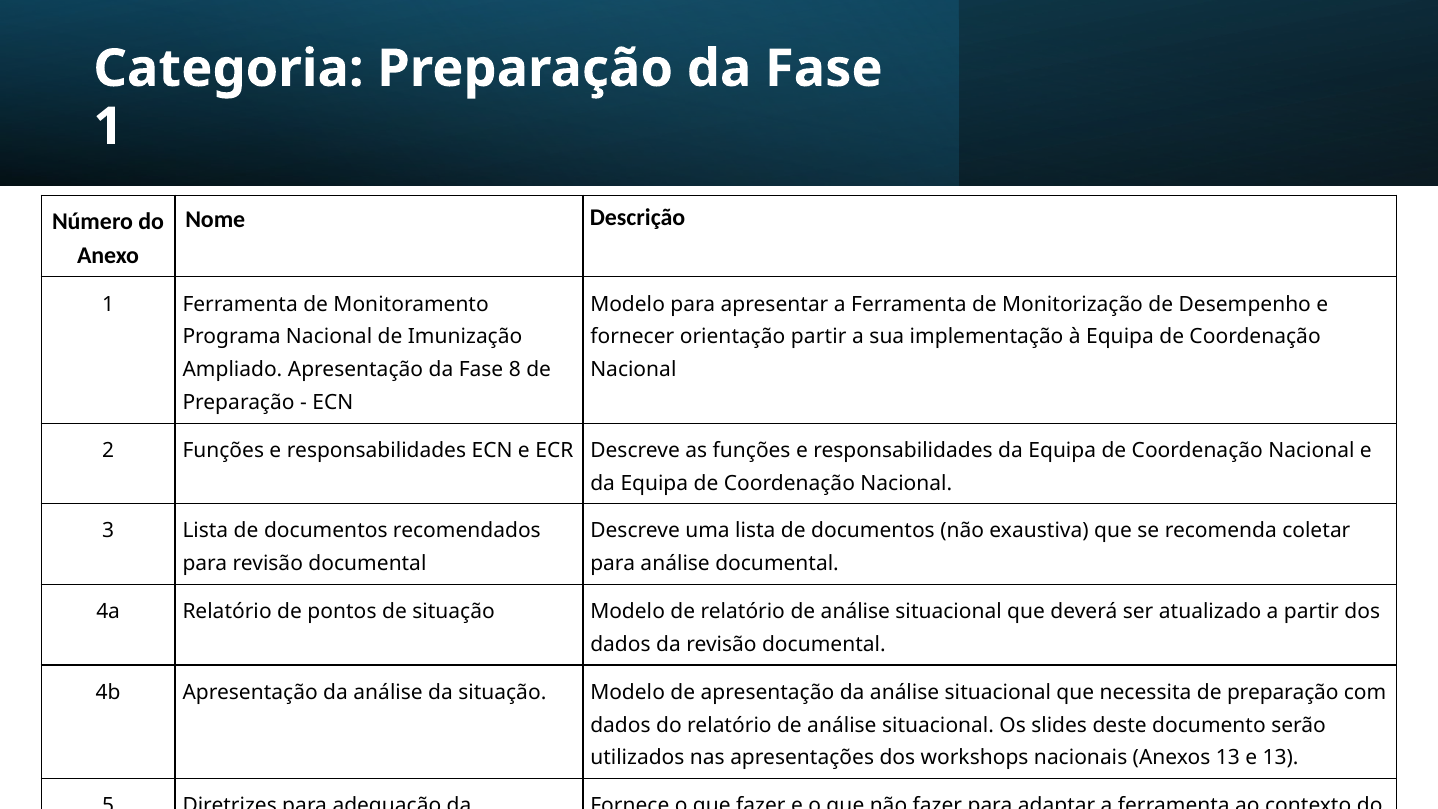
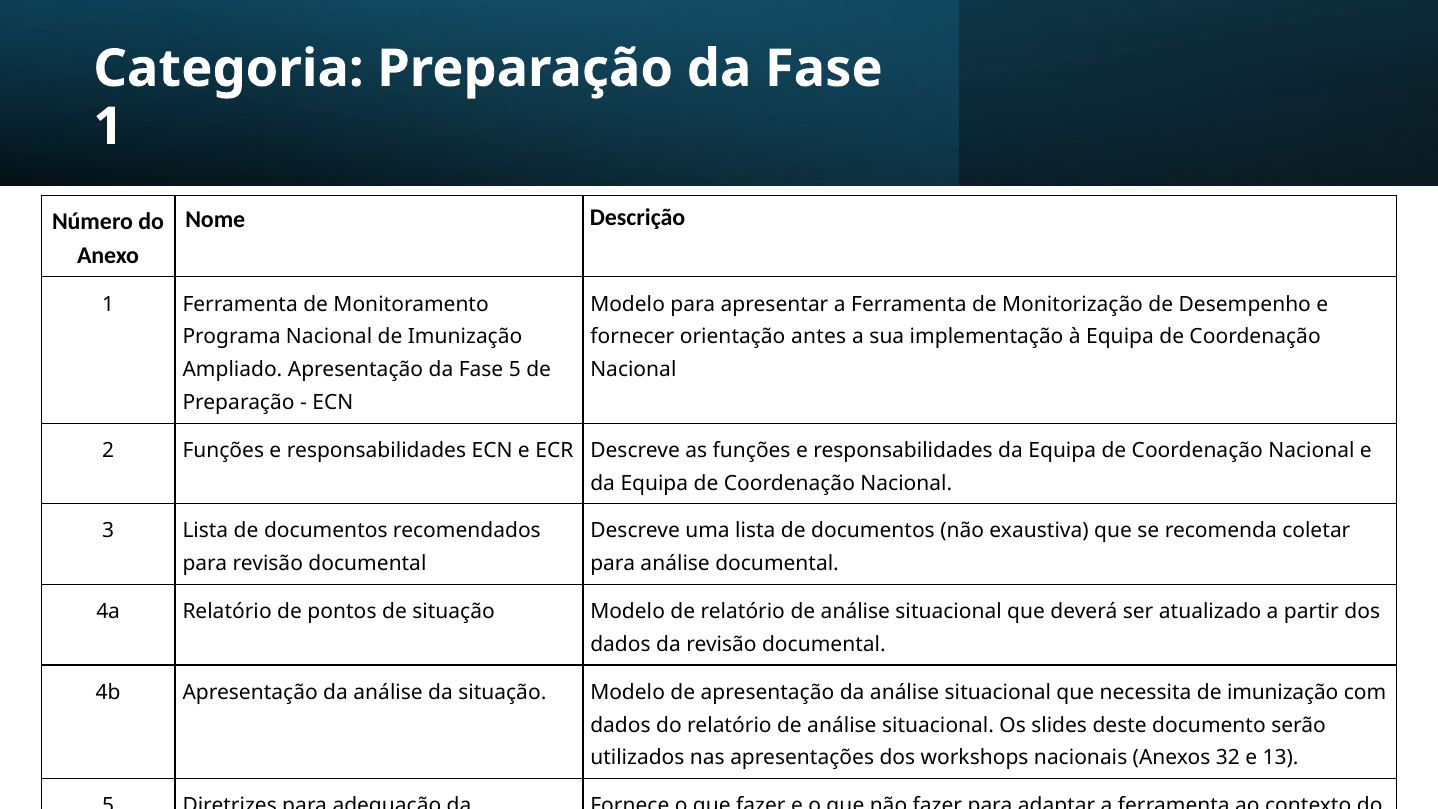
orientação partir: partir -> antes
Fase 8: 8 -> 5
necessita de preparação: preparação -> imunização
Anexos 13: 13 -> 32
